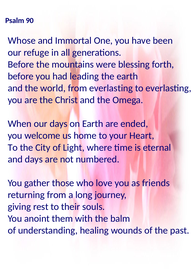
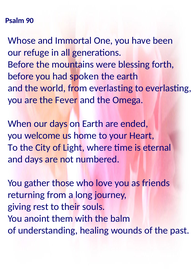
leading: leading -> spoken
Christ: Christ -> Fever
